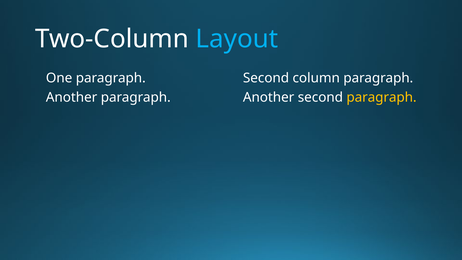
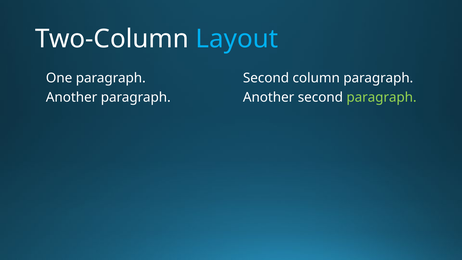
paragraph at (382, 97) colour: yellow -> light green
